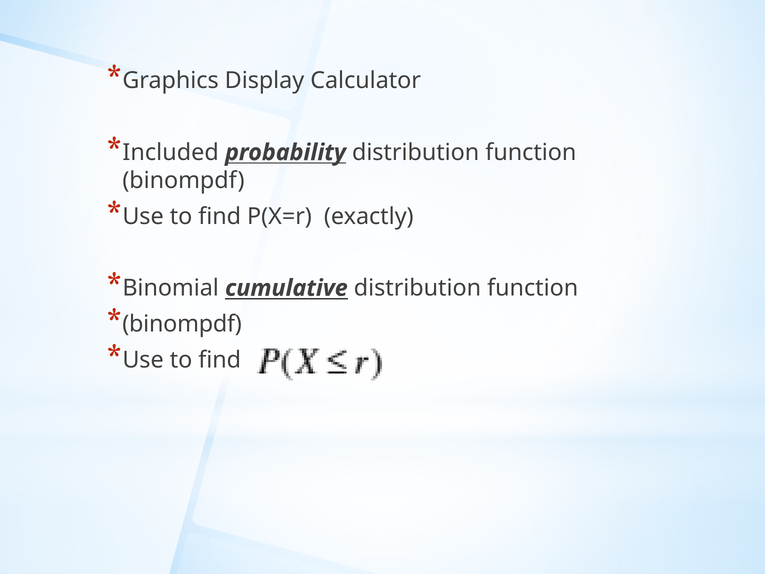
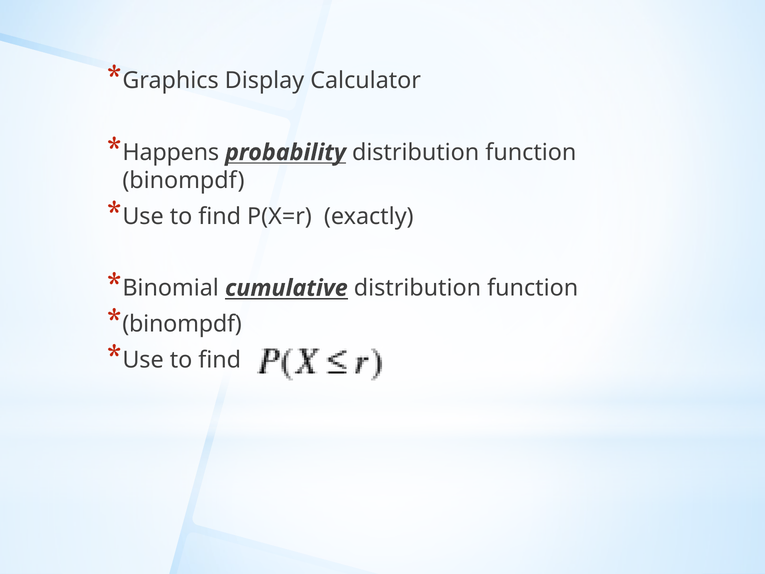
Included: Included -> Happens
